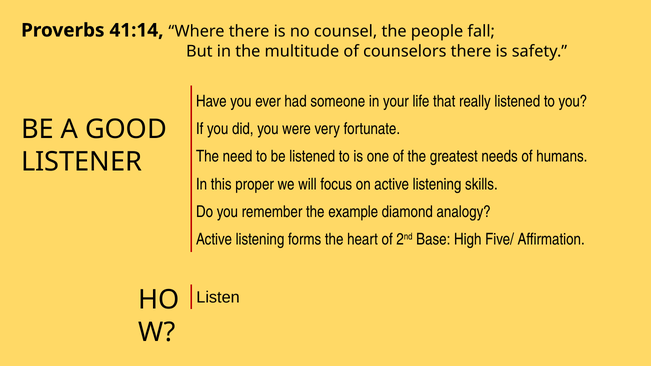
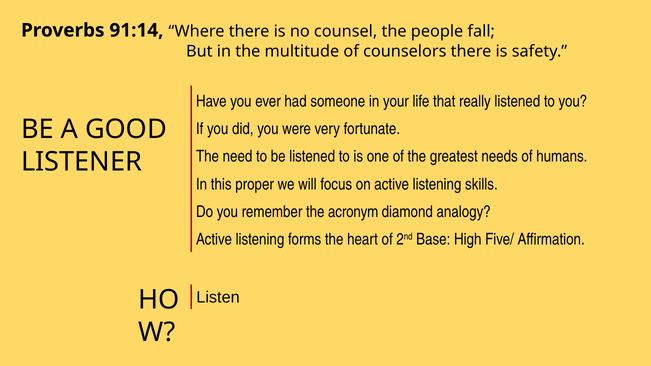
41:14: 41:14 -> 91:14
example: example -> acronym
